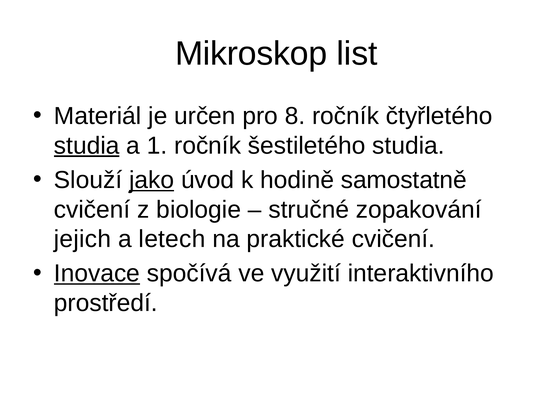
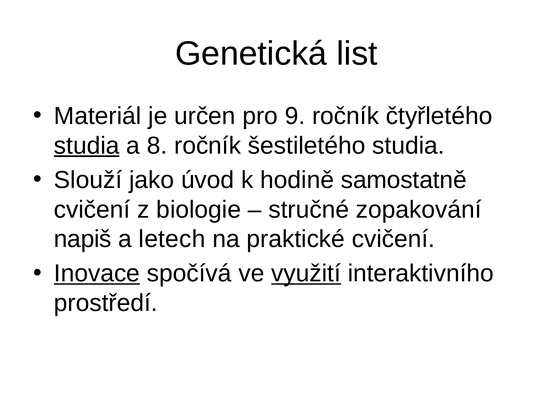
Mikroskop: Mikroskop -> Genetická
8: 8 -> 9
1: 1 -> 8
jako underline: present -> none
jejich: jejich -> napiš
využití underline: none -> present
